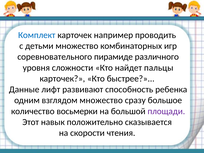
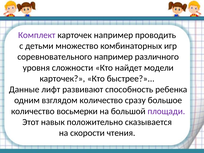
Комплект colour: blue -> purple
соревновательного пирамиде: пирамиде -> например
пальцы: пальцы -> модели
взглядом множество: множество -> количество
